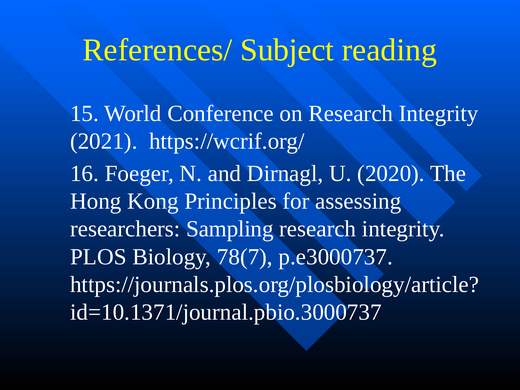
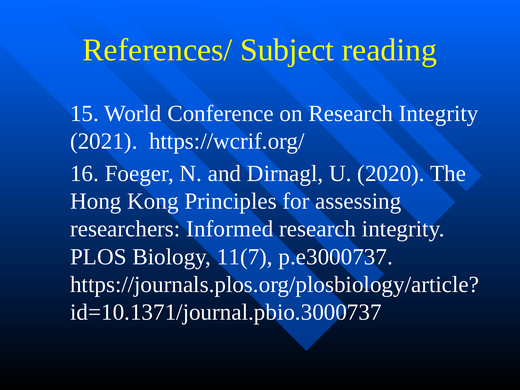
Sampling: Sampling -> Informed
78(7: 78(7 -> 11(7
